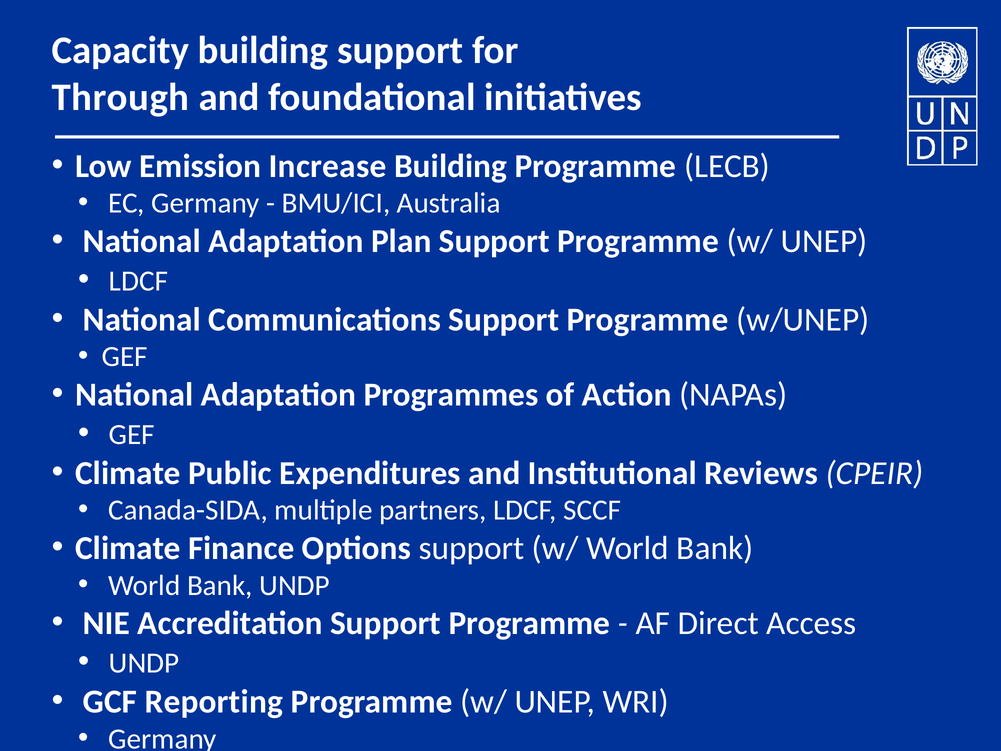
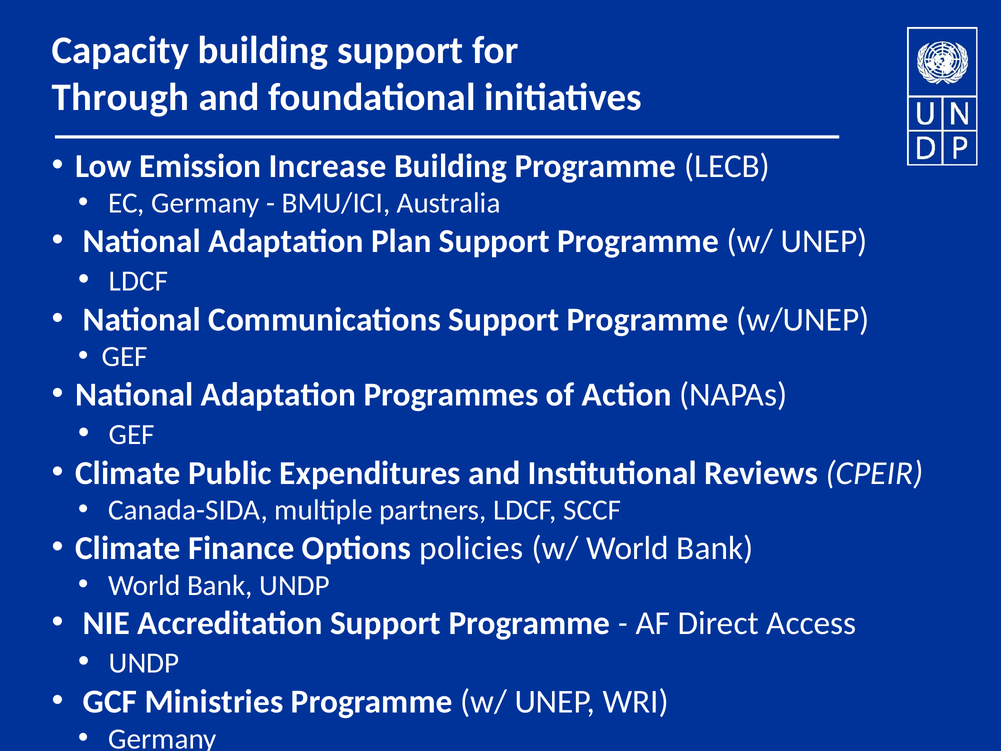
Options support: support -> policies
Reporting: Reporting -> Ministries
